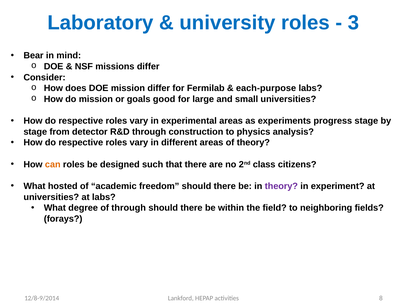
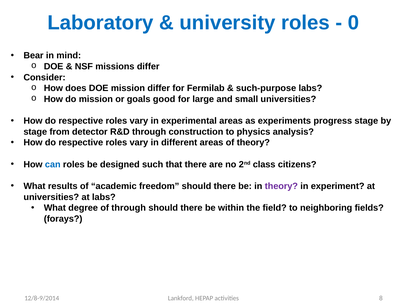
3: 3 -> 0
each-purpose: each-purpose -> such-purpose
can colour: orange -> blue
hosted: hosted -> results
